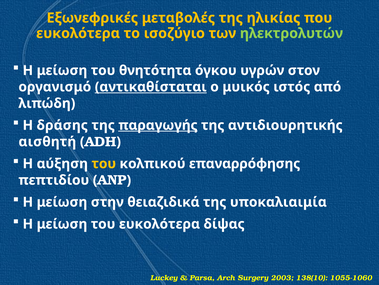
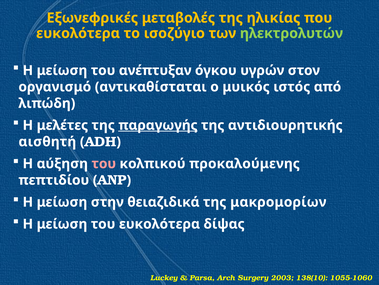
θνητότητα: θνητότητα -> ανέπτυξαν
αντικαθίσταται underline: present -> none
δράσης: δράσης -> μελέτες
του at (104, 163) colour: yellow -> pink
επαναρρόφησης: επαναρρόφησης -> προκαλούμενης
υποκαλιαιμία: υποκαλιαιμία -> μακρομορίων
